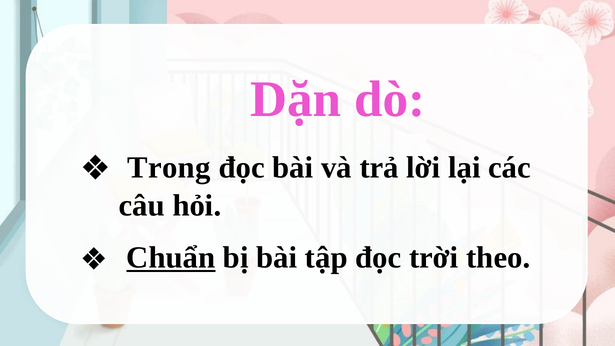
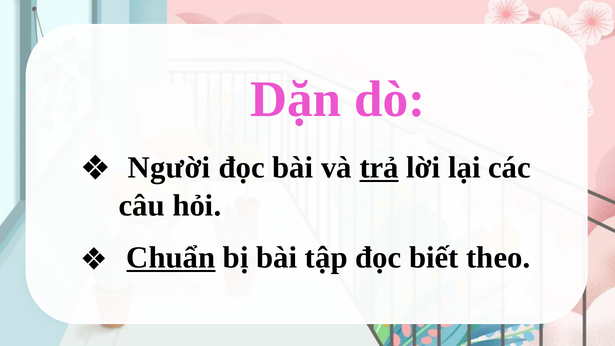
Trong: Trong -> Người
trả underline: none -> present
trời: trời -> biết
